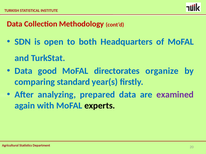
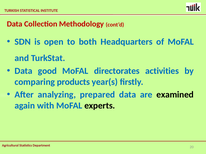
organize: organize -> activities
standard: standard -> products
examined colour: purple -> black
